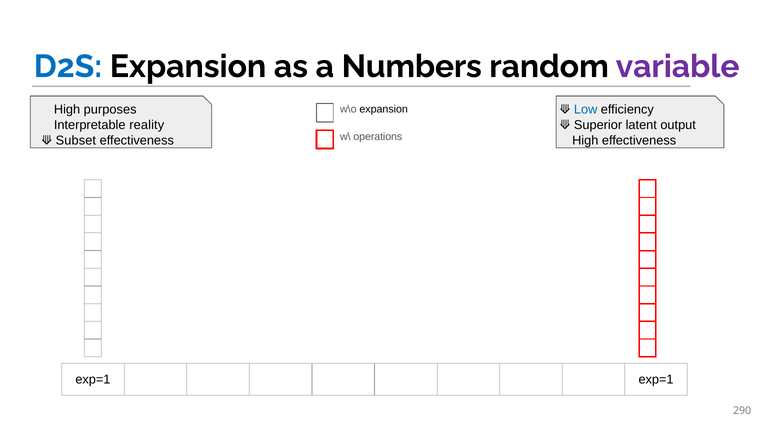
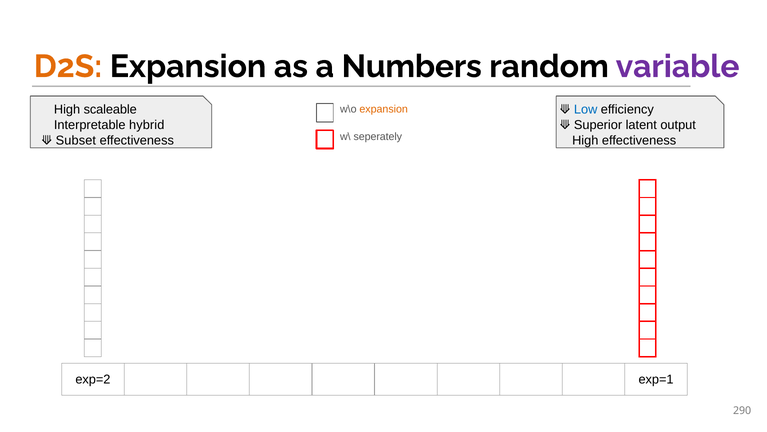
D2S colour: blue -> orange
purposes: purposes -> scaleable
expansion at (384, 109) colour: black -> orange
reality: reality -> hybrid
operations: operations -> seperately
exp=1 at (93, 379): exp=1 -> exp=2
